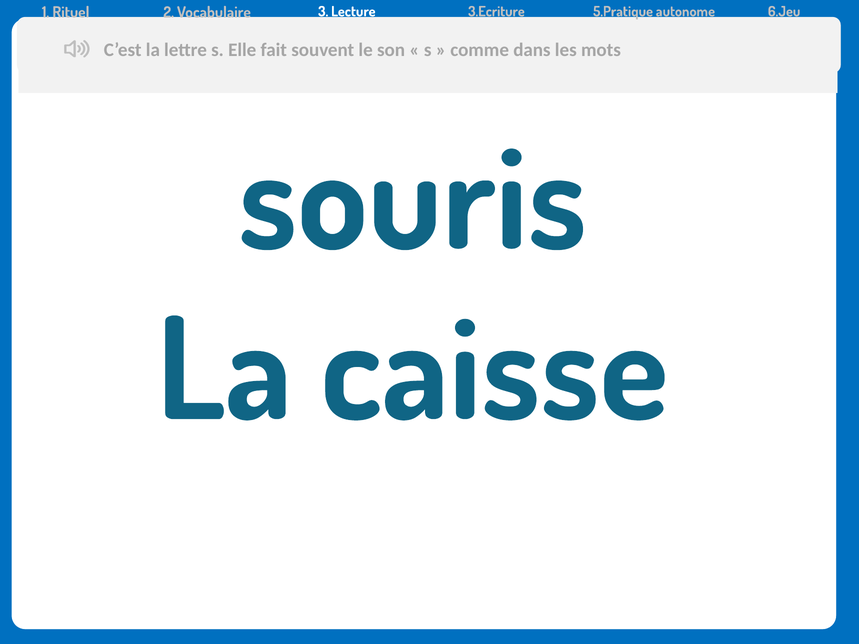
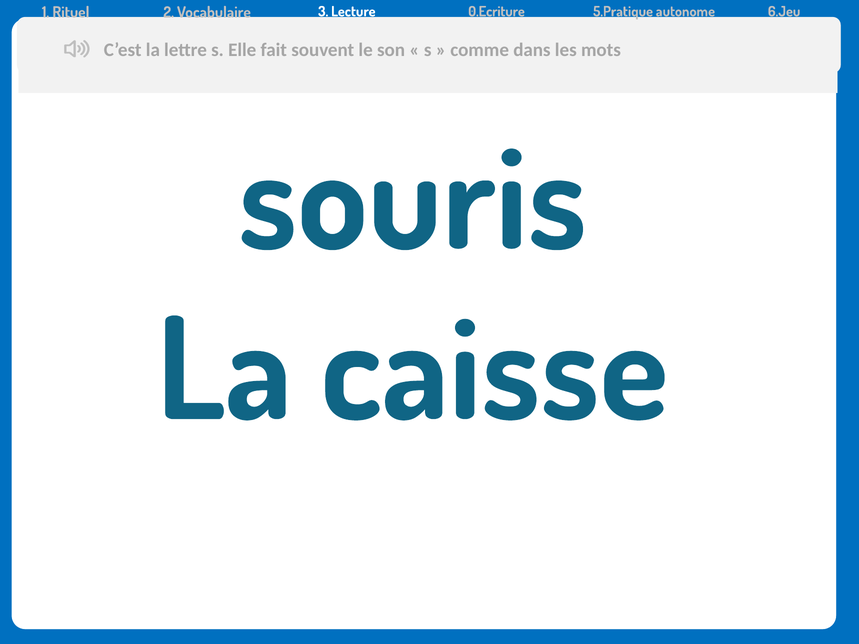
3.Ecriture: 3.Ecriture -> 0.Ecriture
